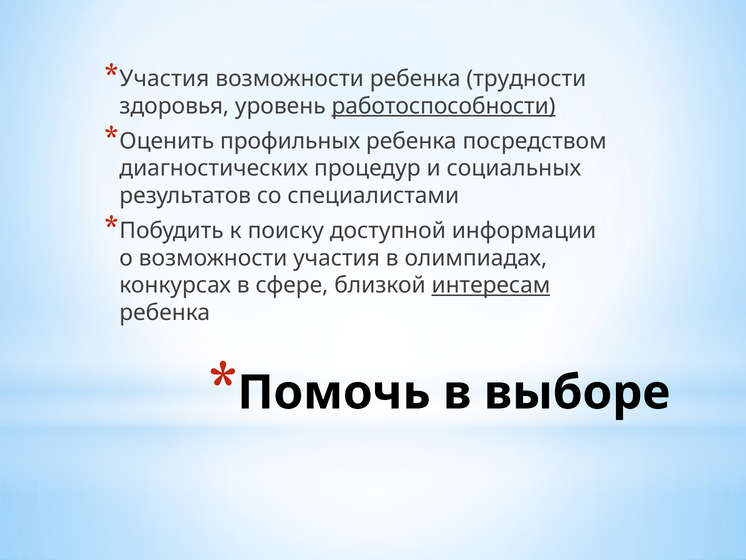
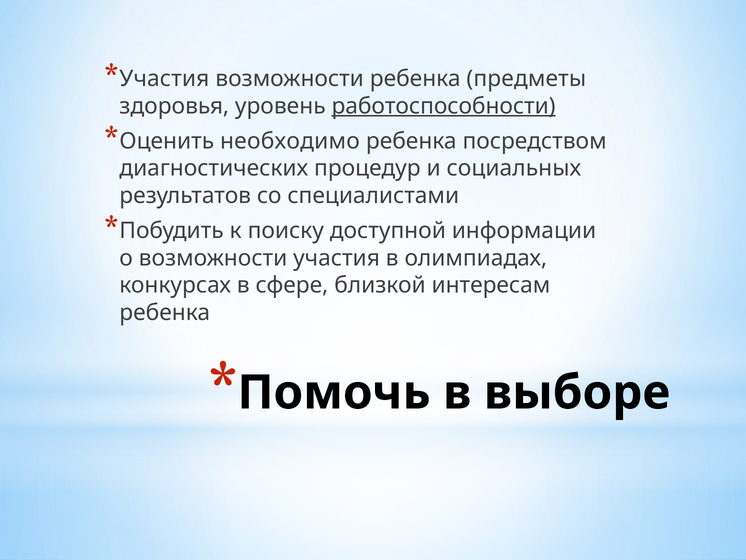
трудности: трудности -> предметы
профильных: профильных -> необходимо
интересам underline: present -> none
